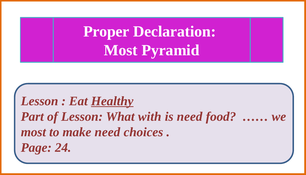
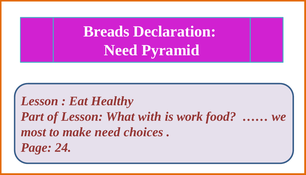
Proper: Proper -> Breads
Most at (121, 50): Most -> Need
Healthy underline: present -> none
is need: need -> work
